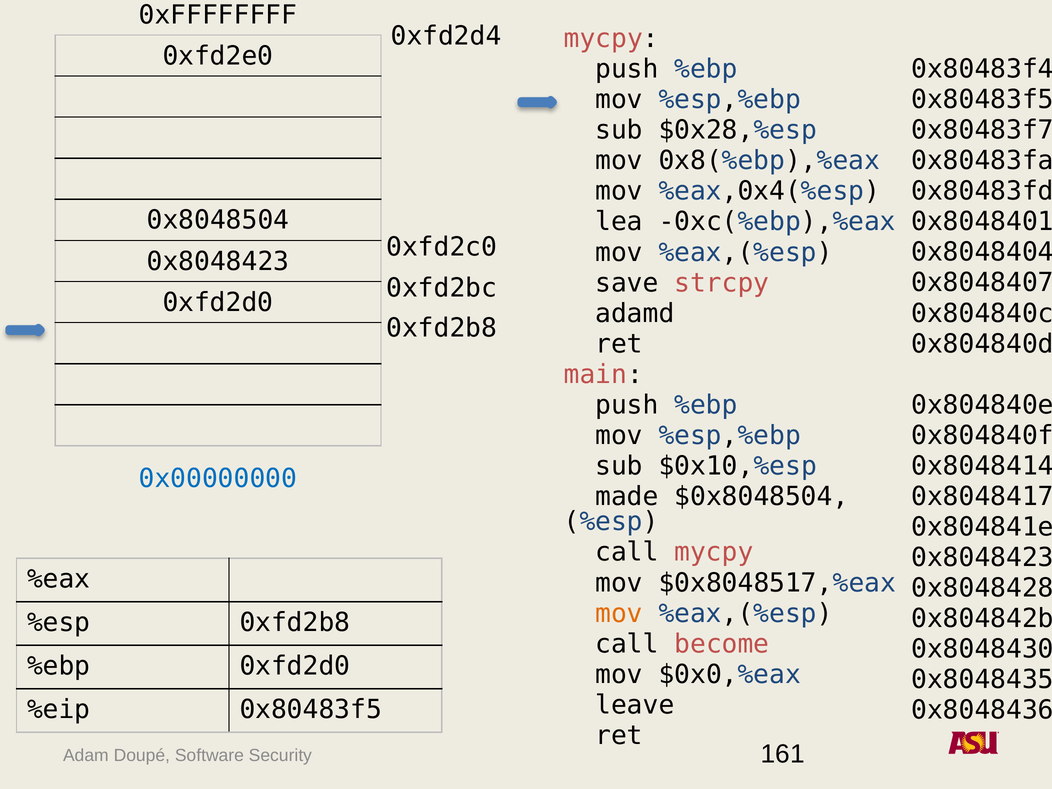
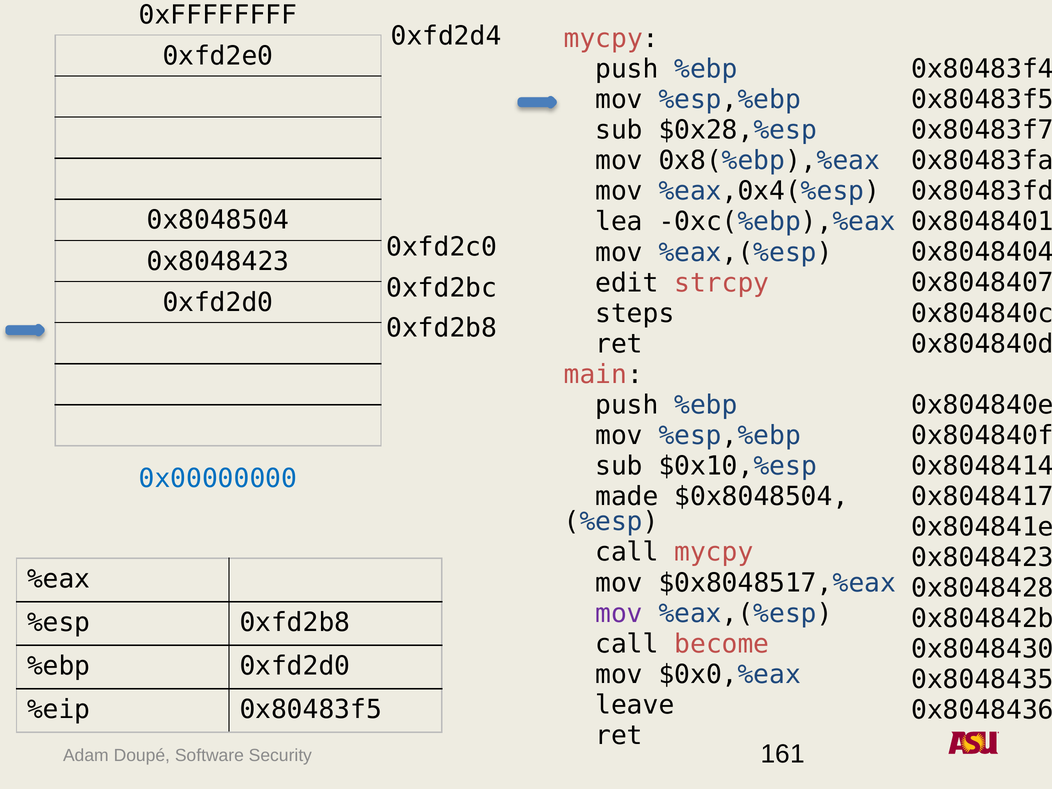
save: save -> edit
adamd: adamd -> steps
mov at (619, 613) colour: orange -> purple
